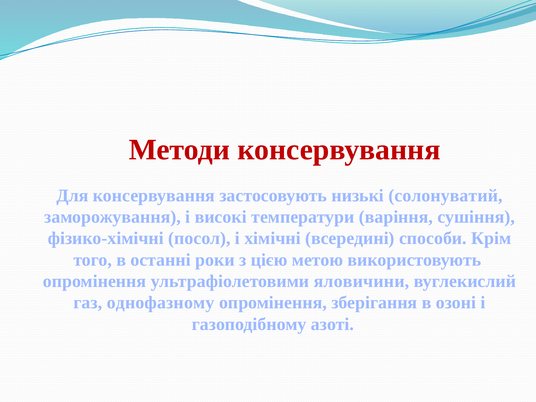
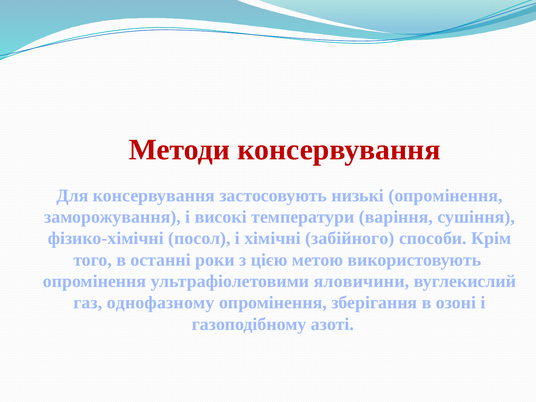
низькі солонуватий: солонуватий -> опромінення
всередині: всередині -> забійного
